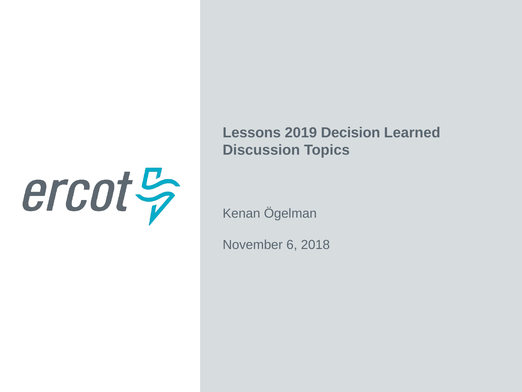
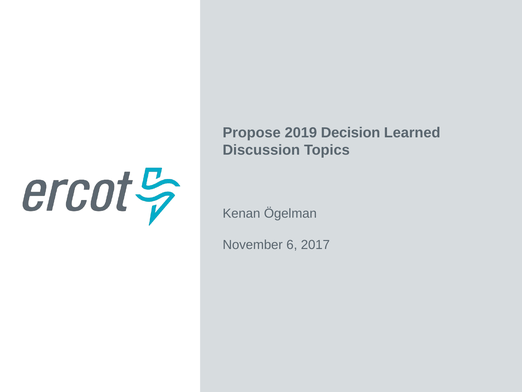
Lessons: Lessons -> Propose
2018: 2018 -> 2017
